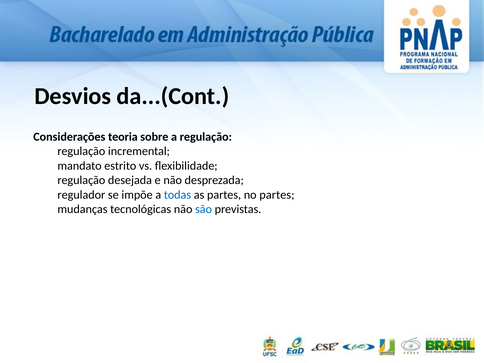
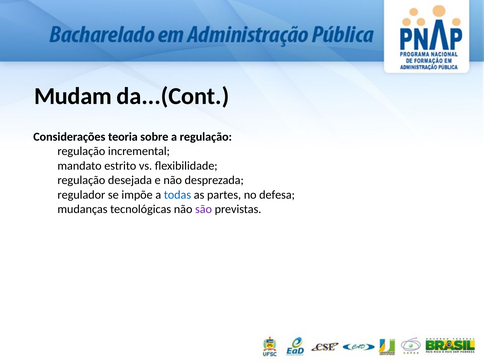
Desvios: Desvios -> Mudam
no partes: partes -> defesa
são colour: blue -> purple
